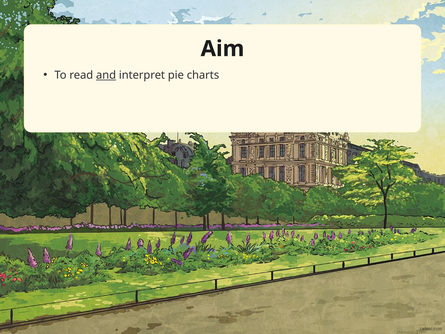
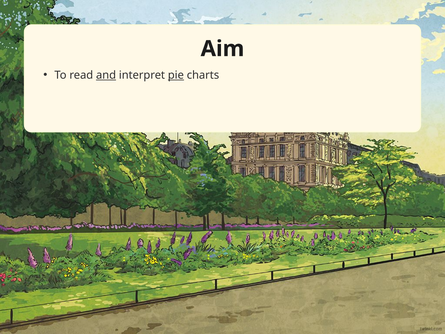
pie underline: none -> present
